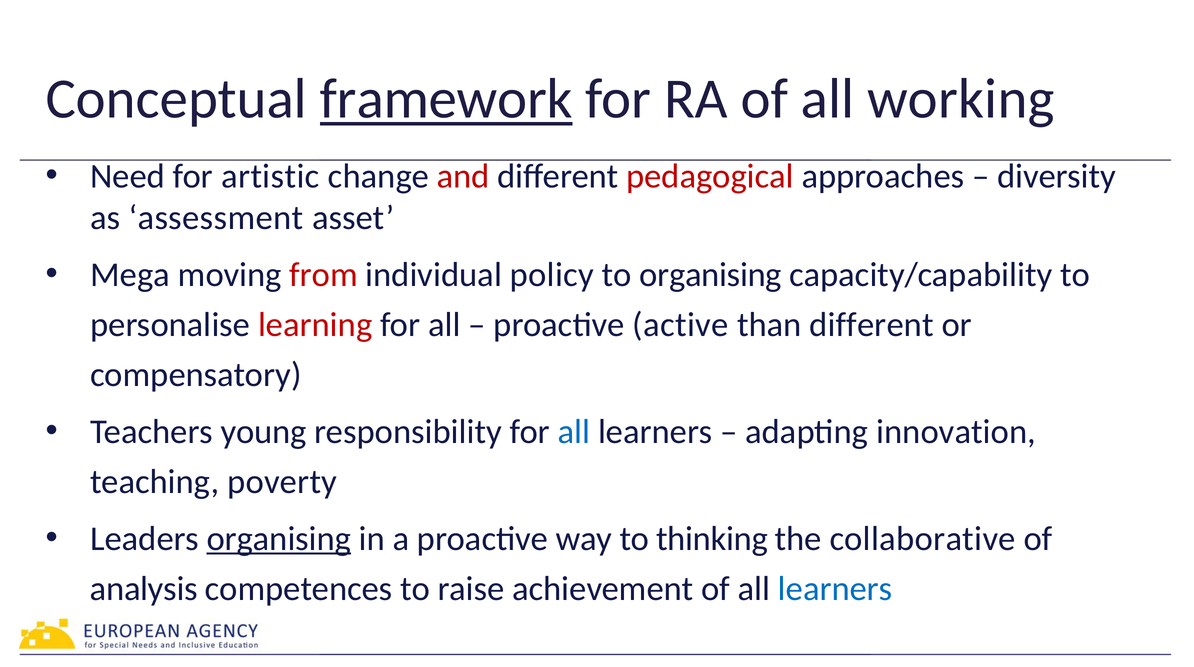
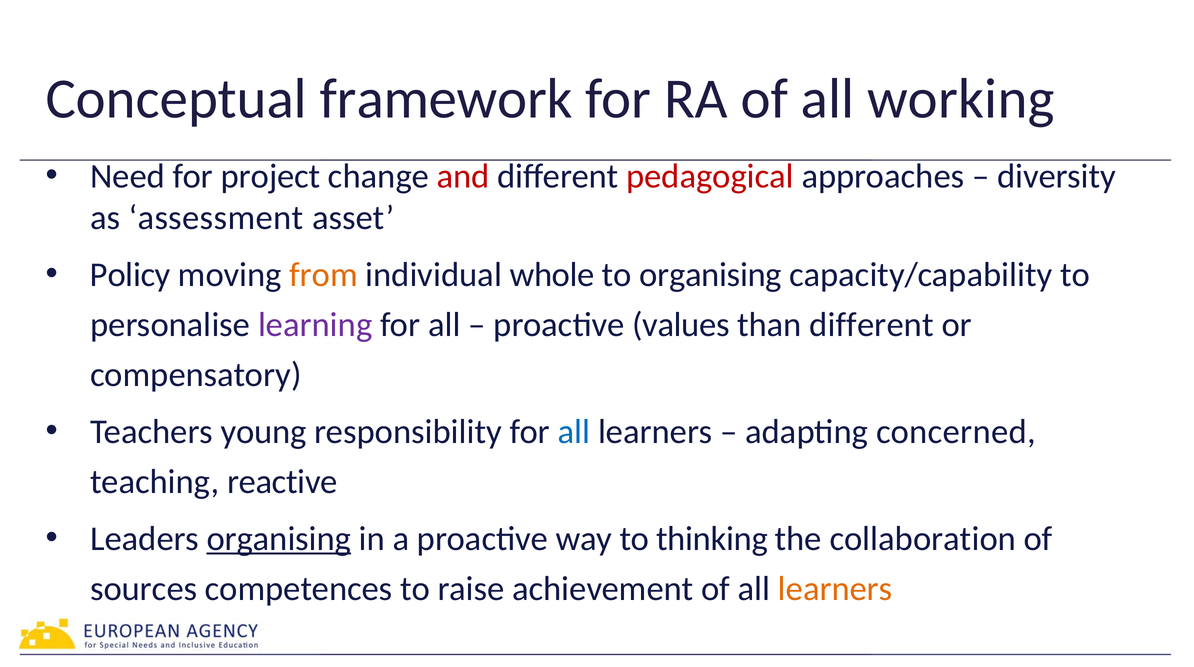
framework underline: present -> none
artistic: artistic -> project
Mega: Mega -> Policy
from colour: red -> orange
policy: policy -> whole
learning colour: red -> purple
active: active -> values
innovation: innovation -> concerned
poverty: poverty -> reactive
collaborative: collaborative -> collaboration
analysis: analysis -> sources
learners at (835, 588) colour: blue -> orange
